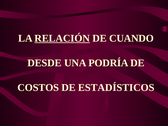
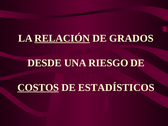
CUANDO: CUANDO -> GRADOS
PODRÍA: PODRÍA -> RIESGO
COSTOS underline: none -> present
